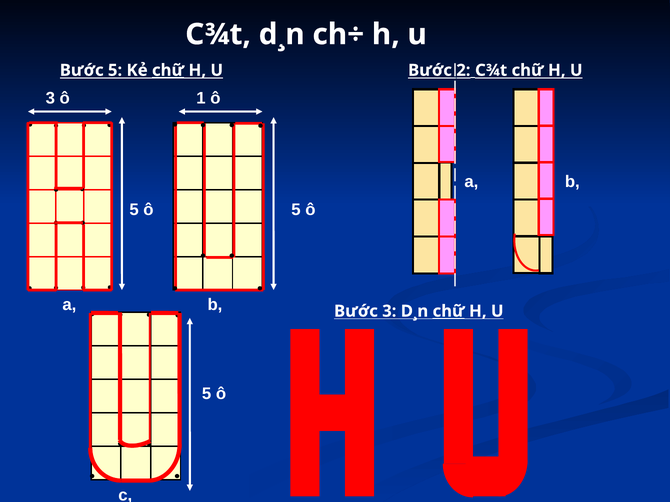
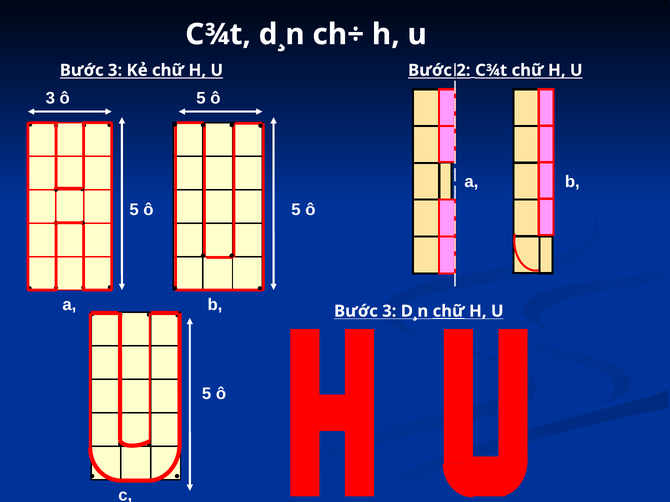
5 at (115, 70): 5 -> 3
chữ at (168, 70) underline: present -> none
3 ô 1: 1 -> 5
